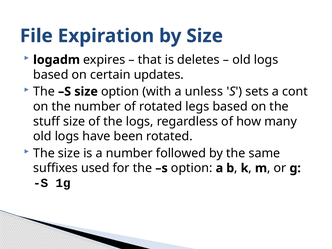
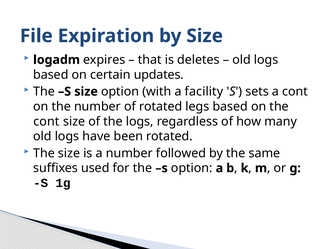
unless: unless -> facility
stuff at (46, 121): stuff -> cont
